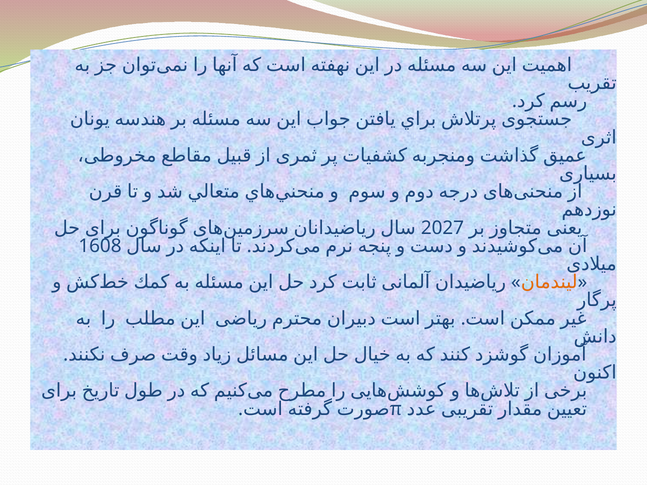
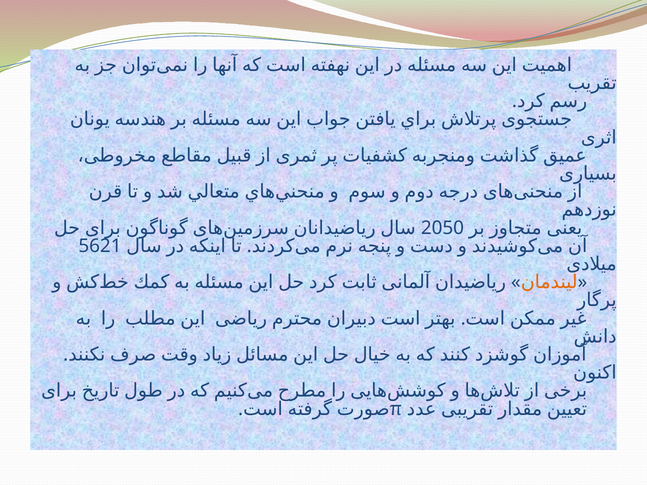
2027: 2027 -> 2050
1608: 1608 -> 5621
